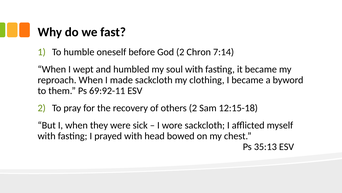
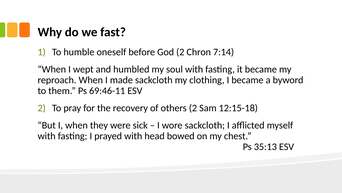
69:92-11: 69:92-11 -> 69:46-11
